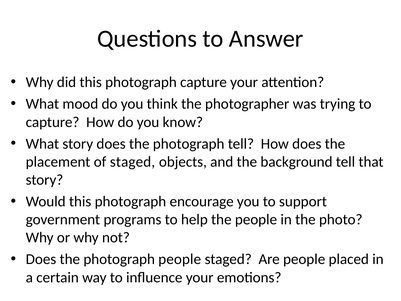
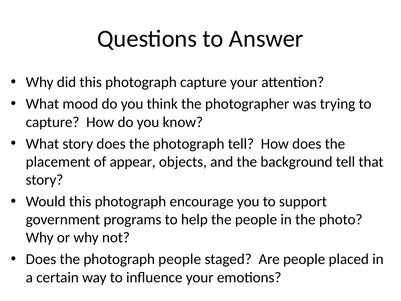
of staged: staged -> appear
